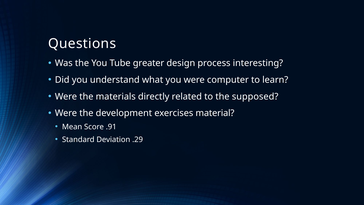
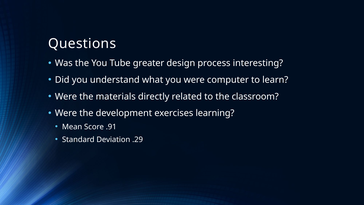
supposed: supposed -> classroom
material: material -> learning
